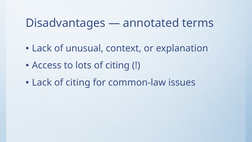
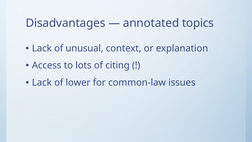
terms: terms -> topics
Lack of citing: citing -> lower
